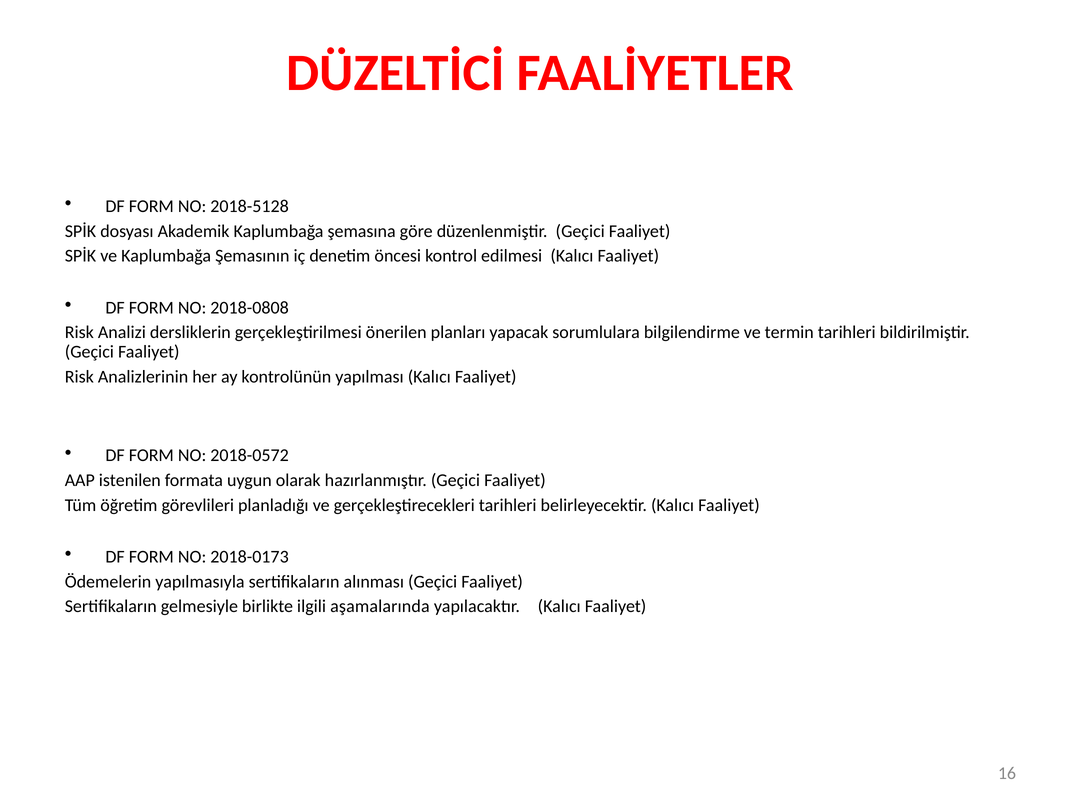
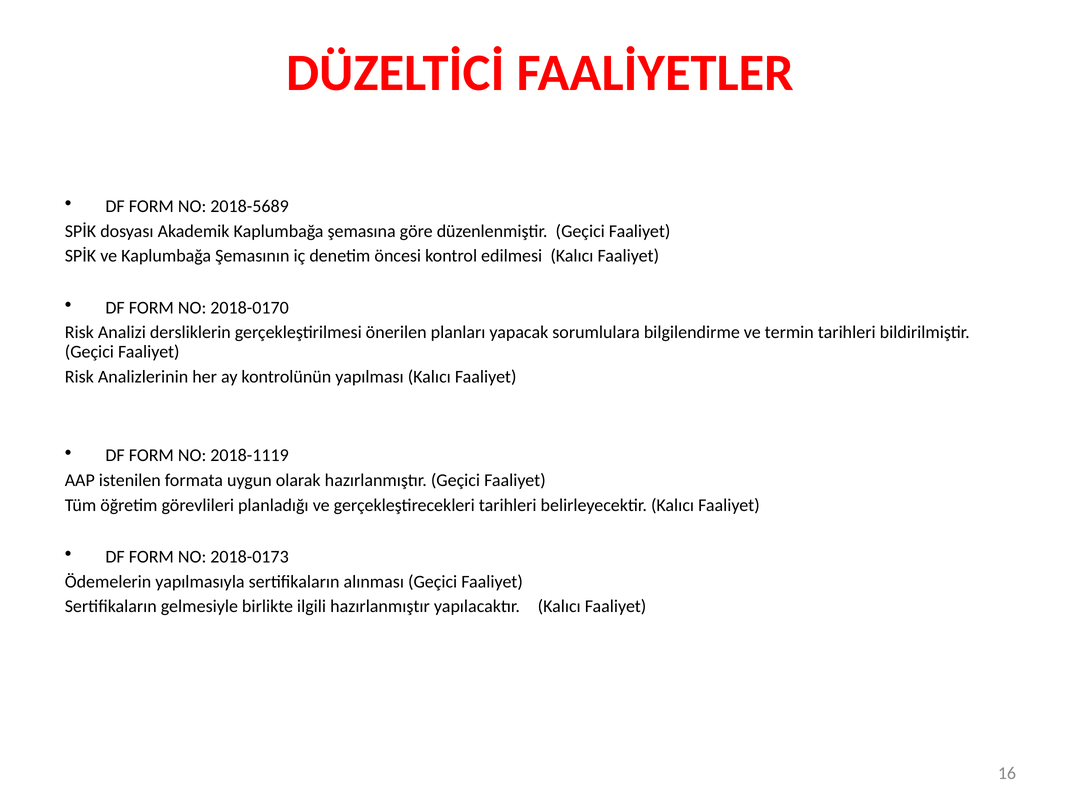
2018-5128: 2018-5128 -> 2018-5689
2018-0808: 2018-0808 -> 2018-0170
2018-0572: 2018-0572 -> 2018-1119
ilgili aşamalarında: aşamalarında -> hazırlanmıştır
